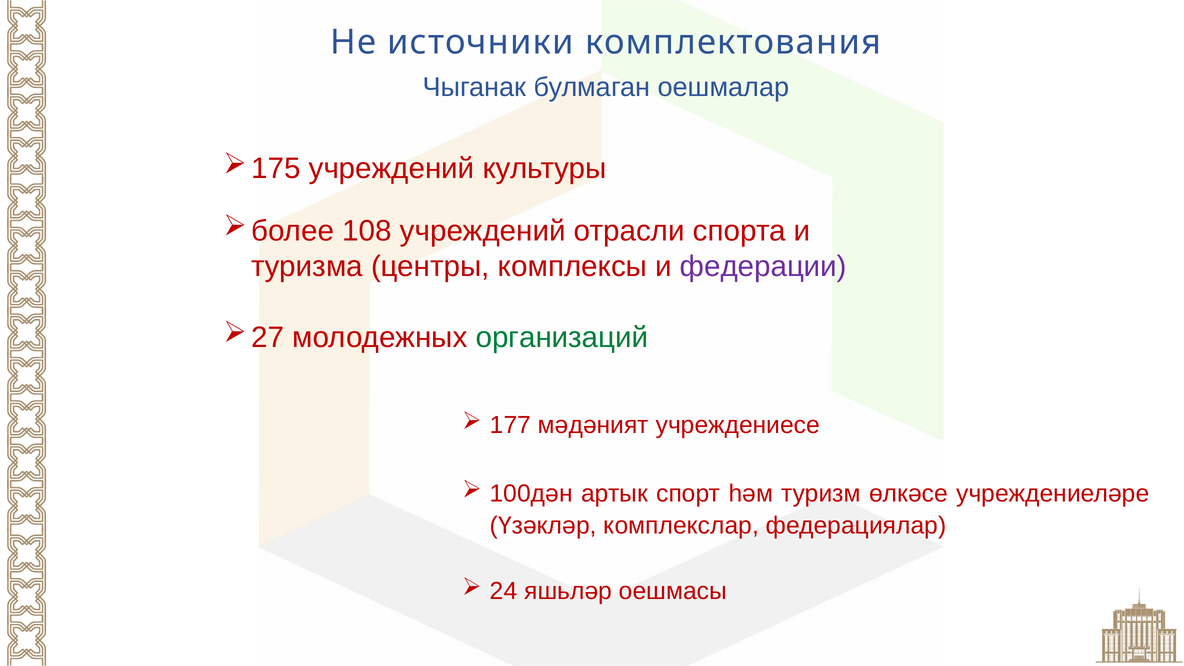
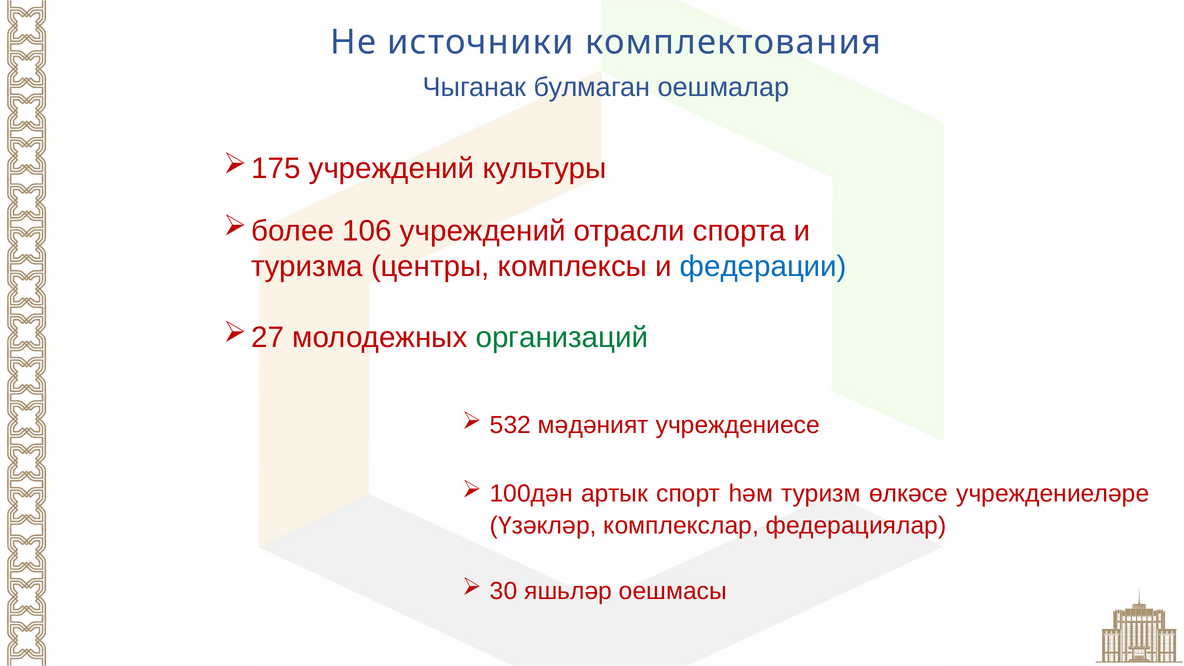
108: 108 -> 106
федерации colour: purple -> blue
177: 177 -> 532
24: 24 -> 30
